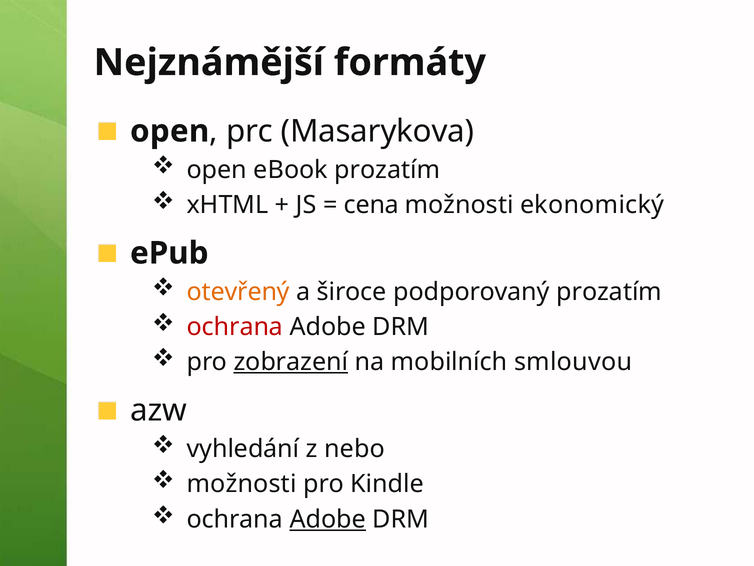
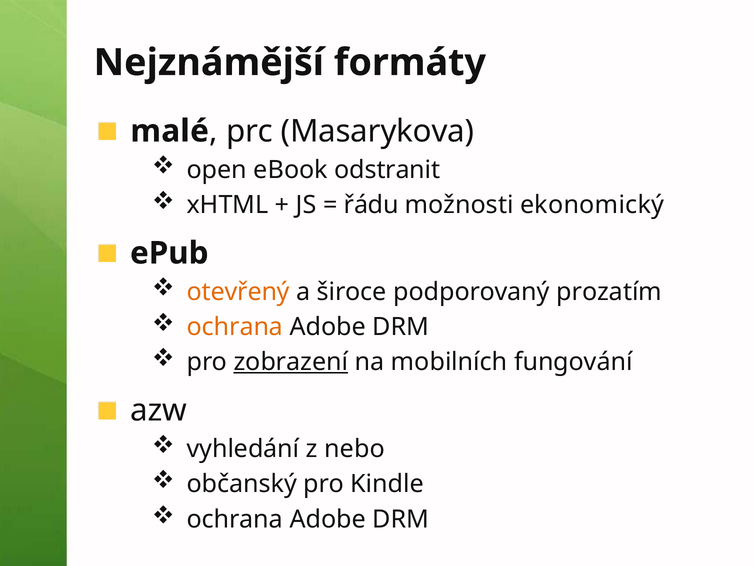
open at (170, 131): open -> malé
eBook prozatím: prozatím -> odstranit
cena: cena -> řádu
ochrana at (235, 327) colour: red -> orange
smlouvou: smlouvou -> fungování
možnosti at (242, 484): možnosti -> občanský
Adobe at (328, 519) underline: present -> none
